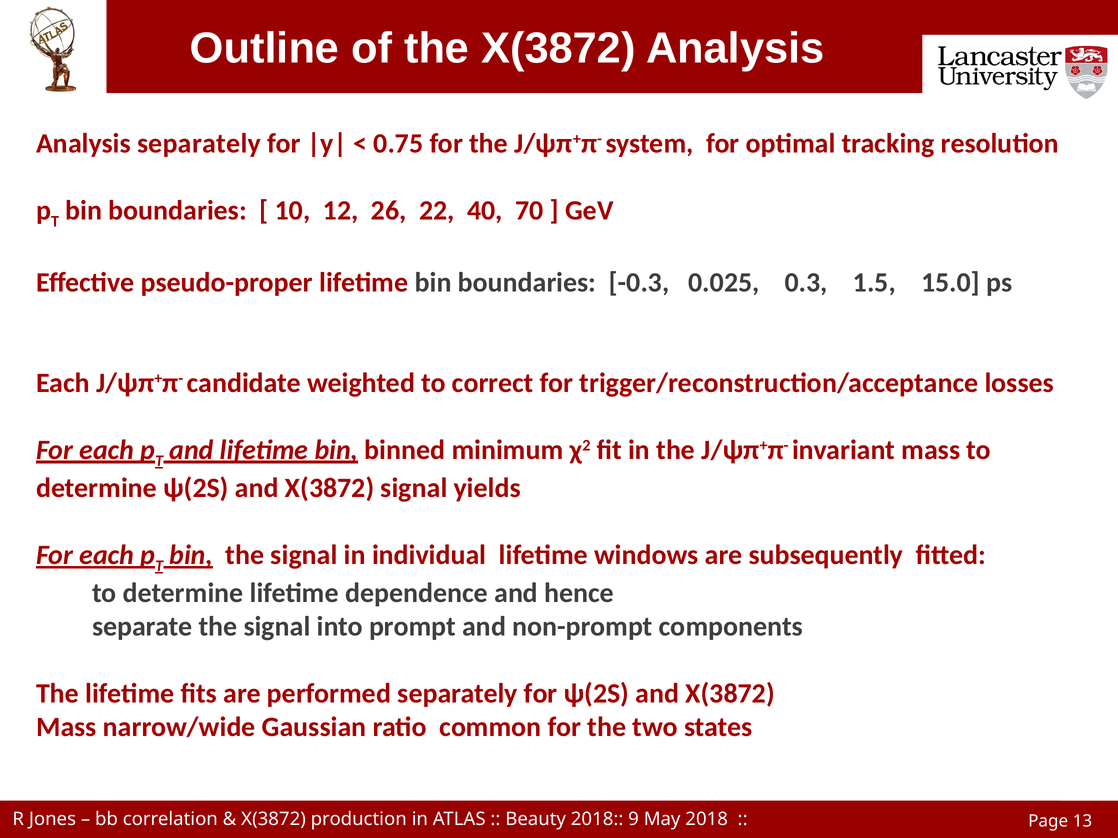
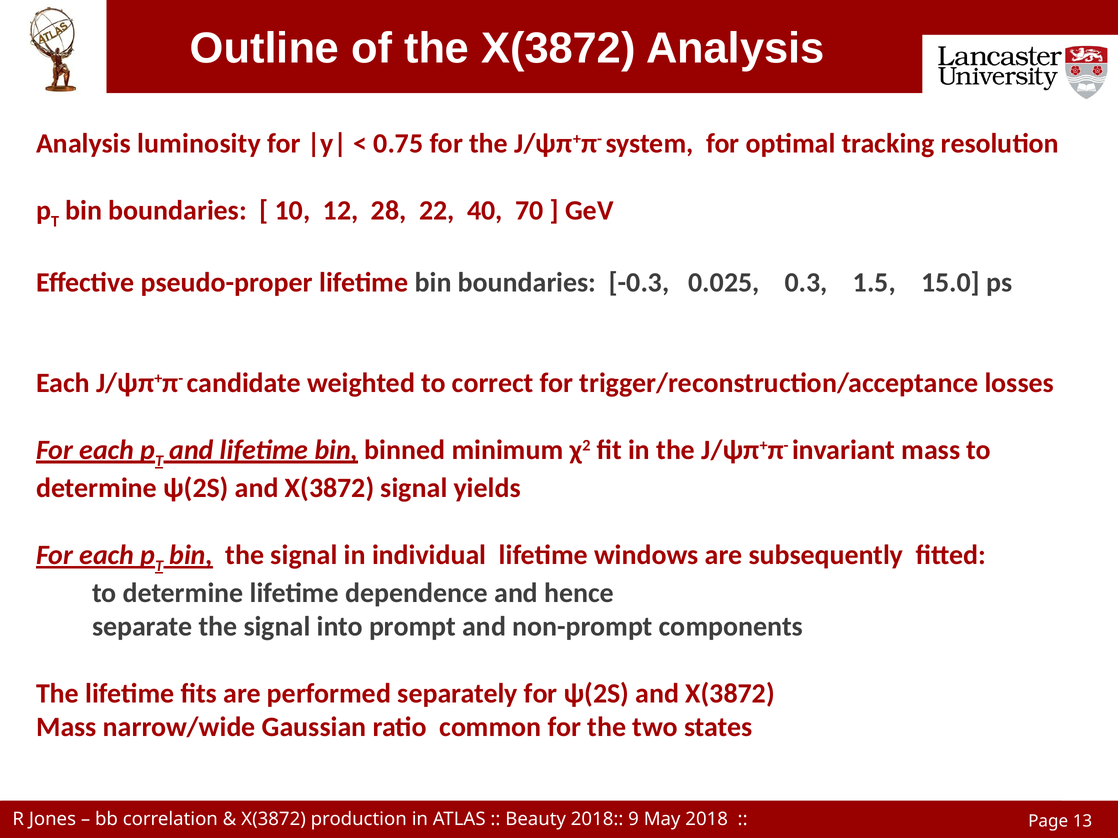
Analysis separately: separately -> luminosity
26: 26 -> 28
